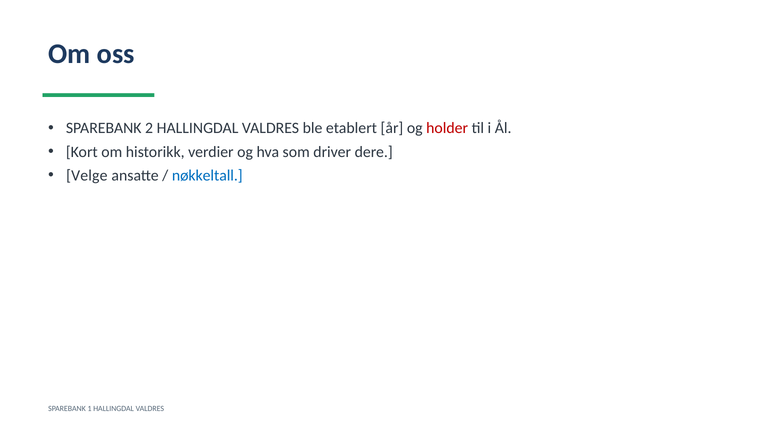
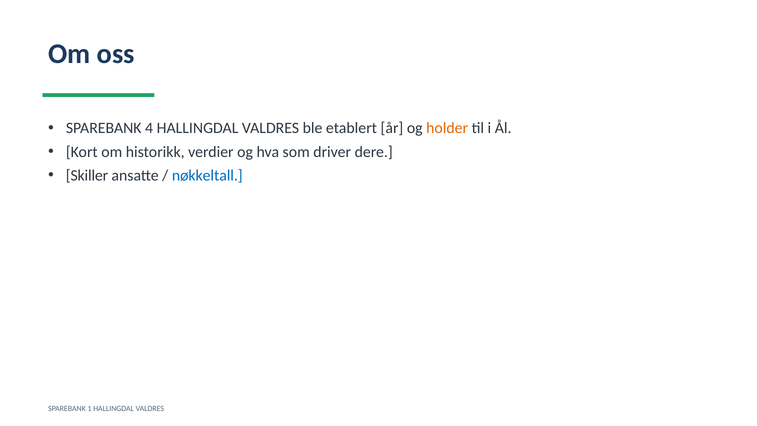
2: 2 -> 4
holder colour: red -> orange
Velge: Velge -> Skiller
